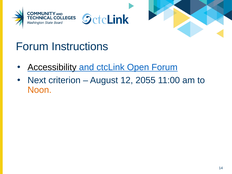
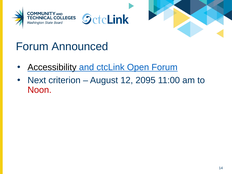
Instructions: Instructions -> Announced
2055: 2055 -> 2095
Noon colour: orange -> red
